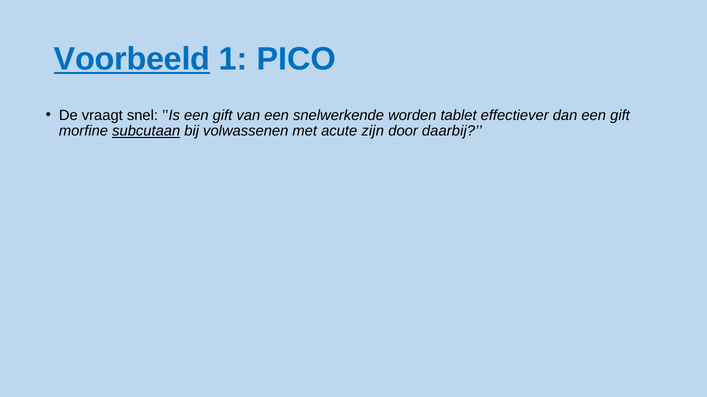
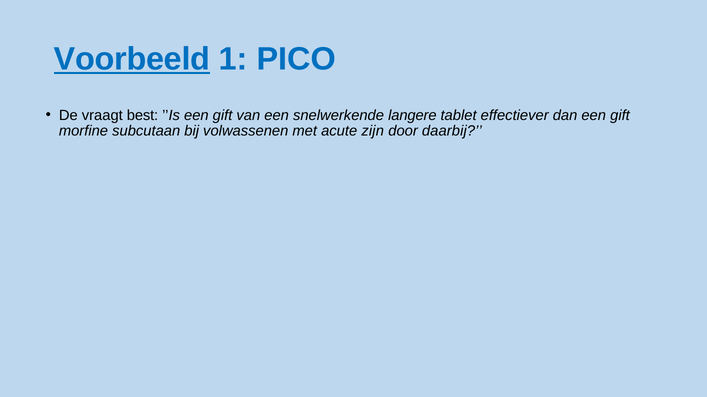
snel: snel -> best
worden: worden -> langere
subcutaan underline: present -> none
